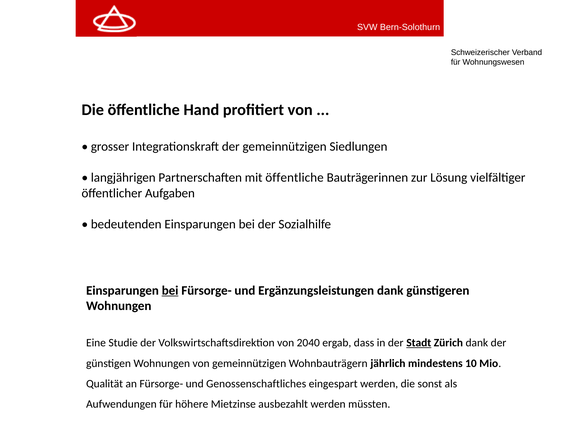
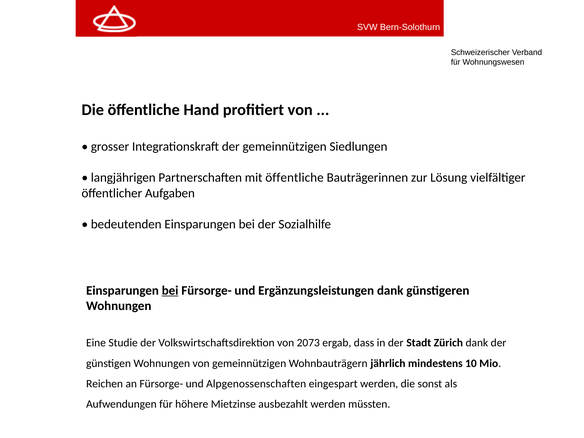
2040: 2040 -> 2073
Stadt underline: present -> none
Qualität: Qualität -> Reichen
Genossenschaftliches: Genossenschaftliches -> Alpgenossenschaften
